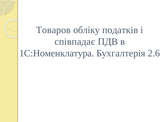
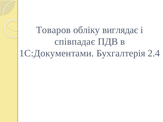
податків: податків -> виглядає
1С:Номенклатура: 1С:Номенклатура -> 1С:Документами
2.6: 2.6 -> 2.4
